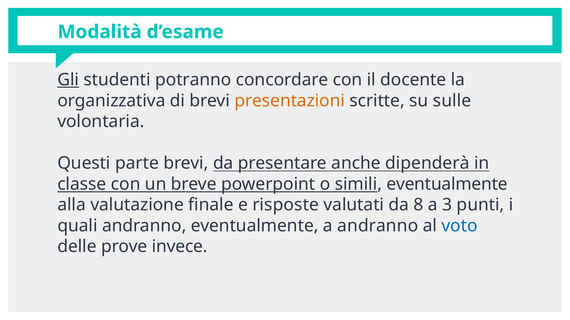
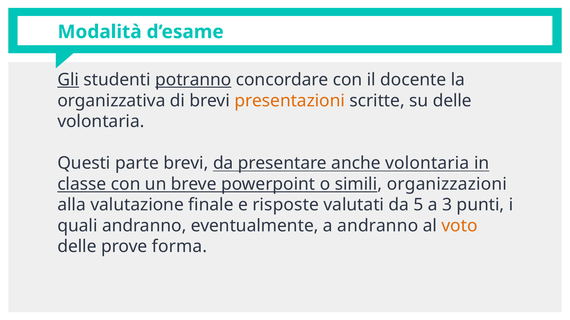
potranno underline: none -> present
su sulle: sulle -> delle
anche dipenderà: dipenderà -> volontaria
simili eventualmente: eventualmente -> organizzazioni
8: 8 -> 5
voto colour: blue -> orange
invece: invece -> forma
